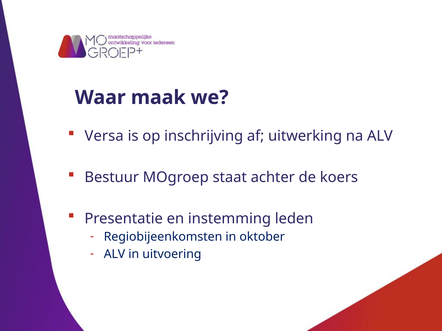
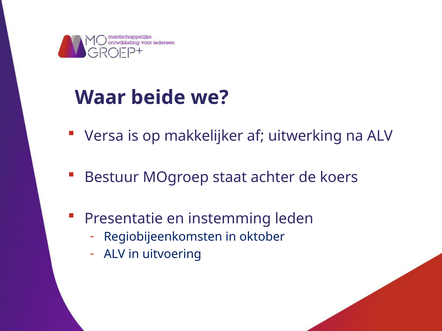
maak: maak -> beide
inschrijving: inschrijving -> makkelijker
